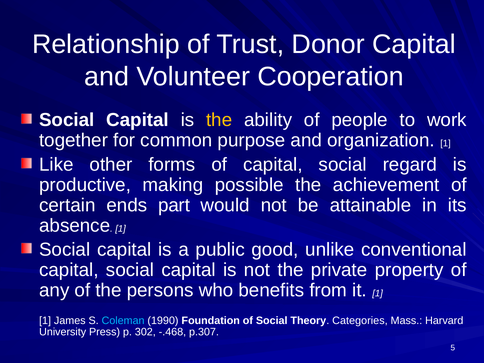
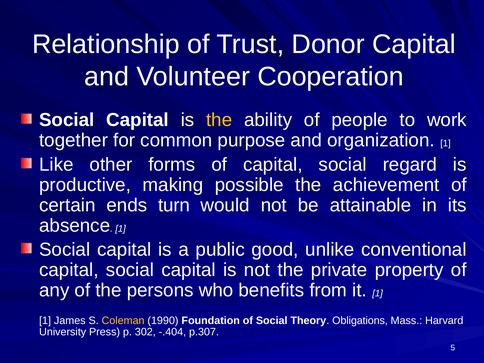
part: part -> turn
Coleman colour: light blue -> yellow
Categories: Categories -> Obligations
-.468: -.468 -> -.404
